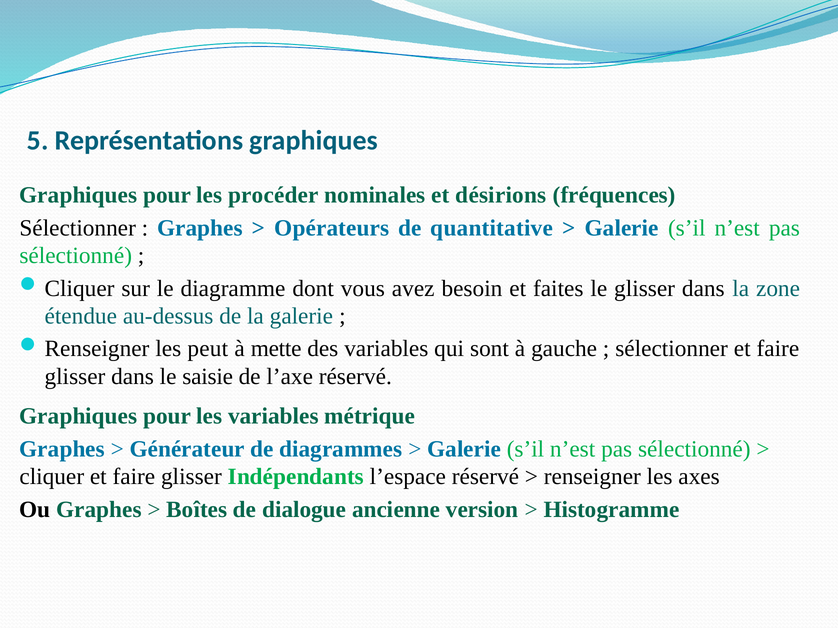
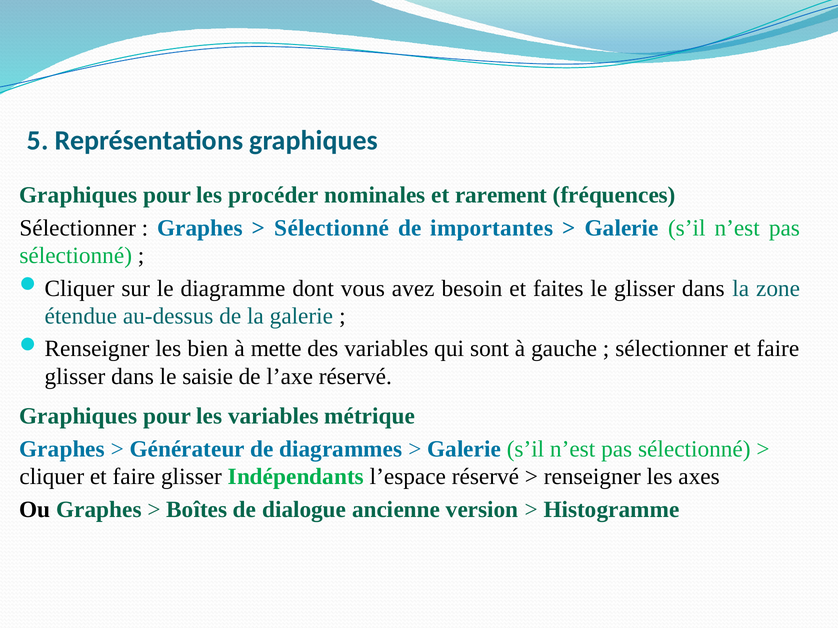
désirions: désirions -> rarement
Opérateurs at (332, 228): Opérateurs -> Sélectionné
quantitative: quantitative -> importantes
peut: peut -> bien
